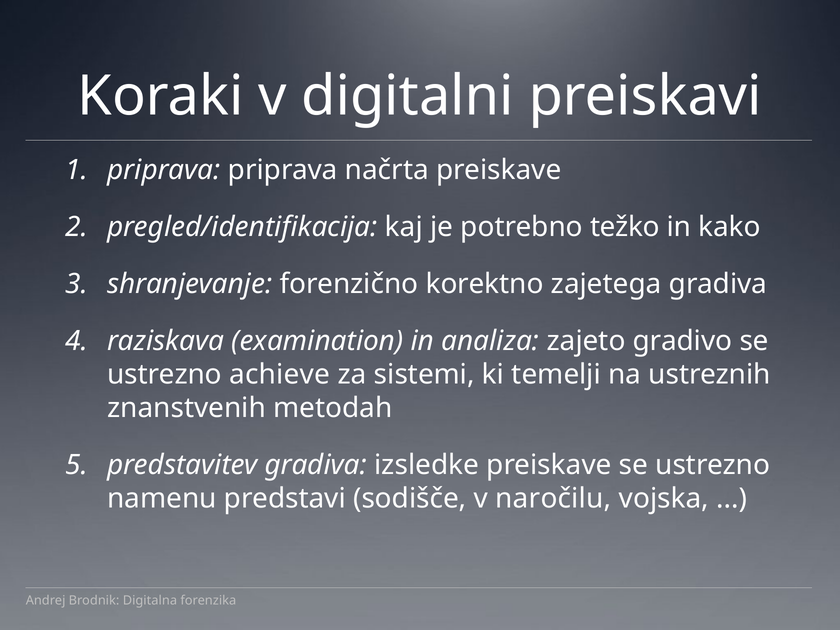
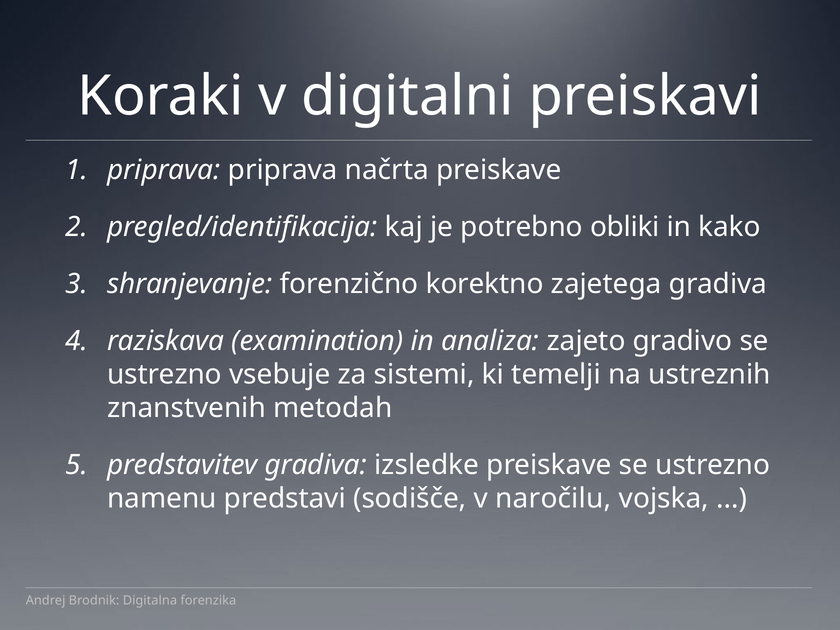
težko: težko -> obliki
achieve: achieve -> vsebuje
